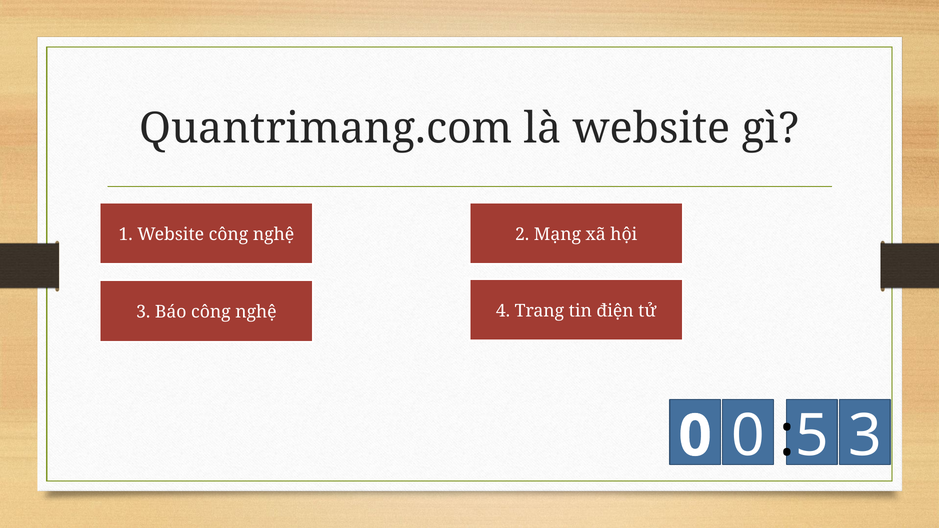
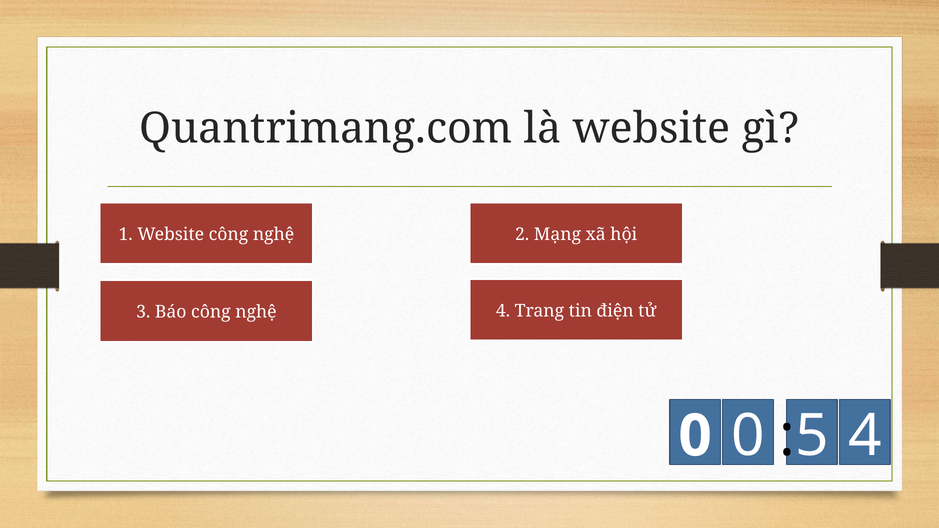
0 3: 3 -> 4
